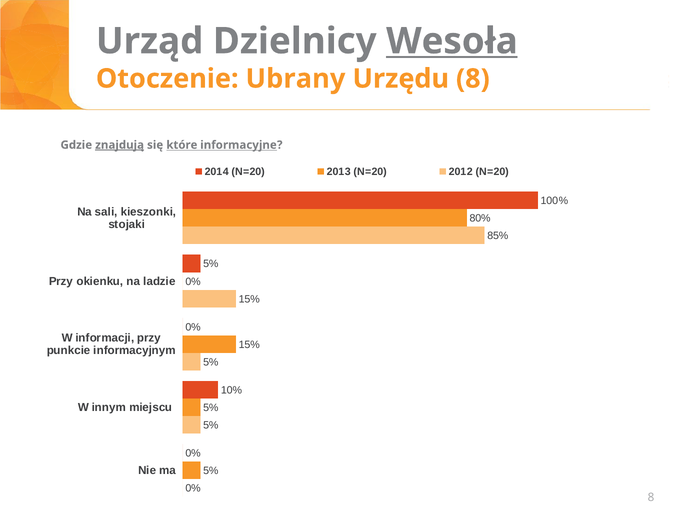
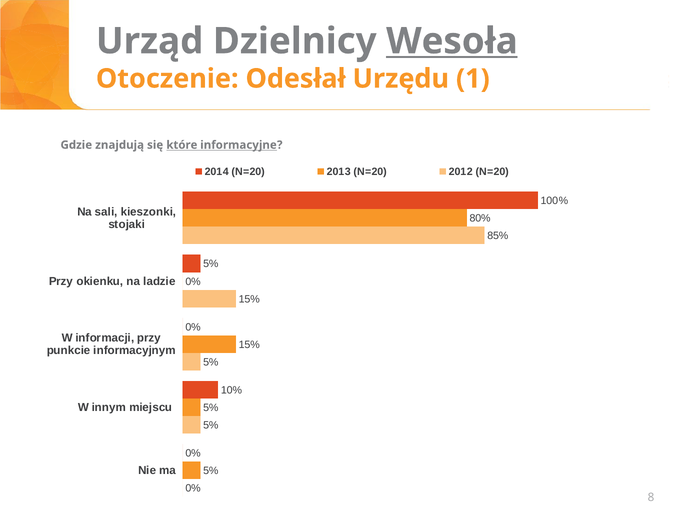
Ubrany: Ubrany -> Odesłał
Urzędu 8: 8 -> 1
znajdują underline: present -> none
